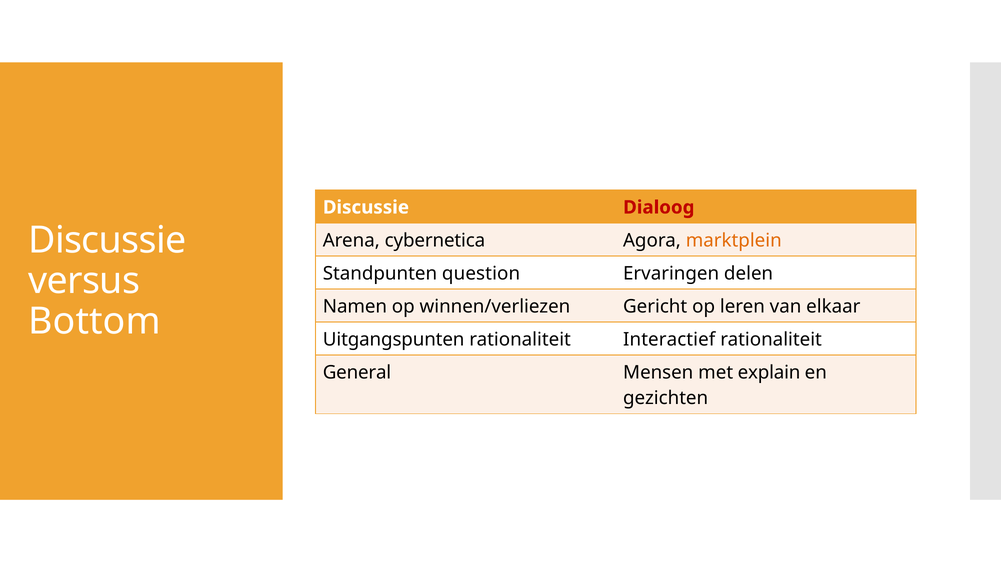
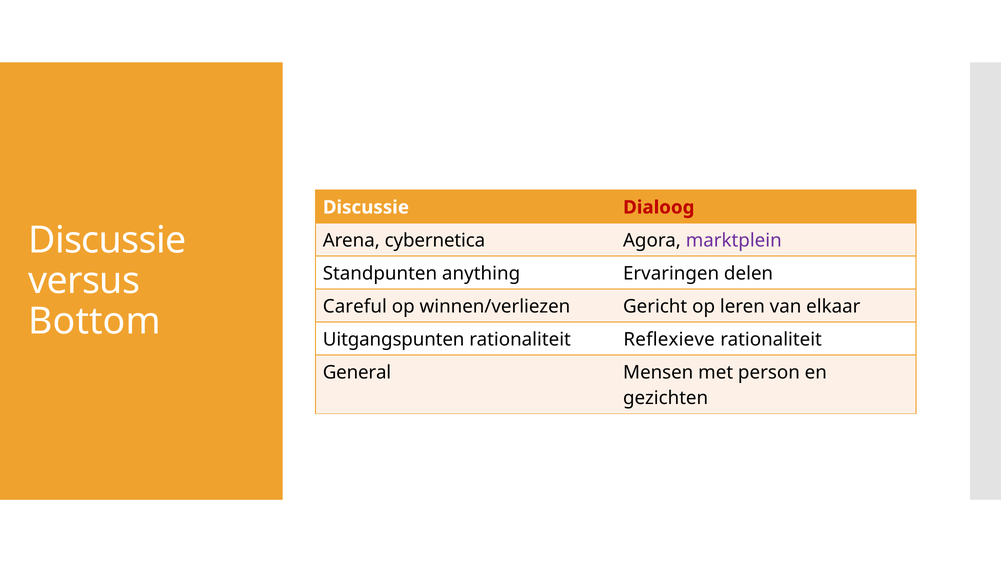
marktplein colour: orange -> purple
question: question -> anything
Namen: Namen -> Careful
Interactief: Interactief -> Reflexieve
explain: explain -> person
